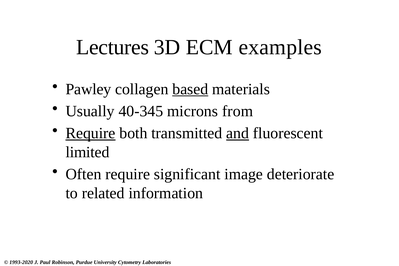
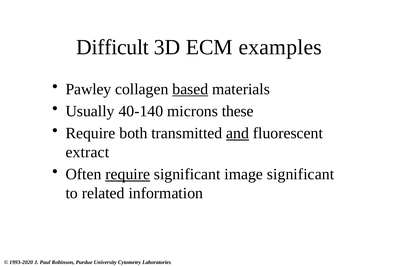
Lectures: Lectures -> Difficult
40-345: 40-345 -> 40-140
from: from -> these
Require at (91, 133) underline: present -> none
limited: limited -> extract
require at (128, 174) underline: none -> present
image deteriorate: deteriorate -> significant
